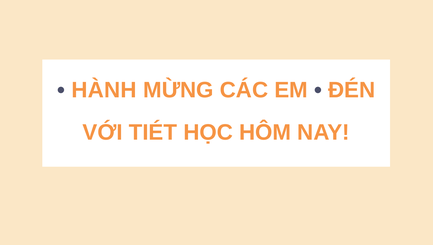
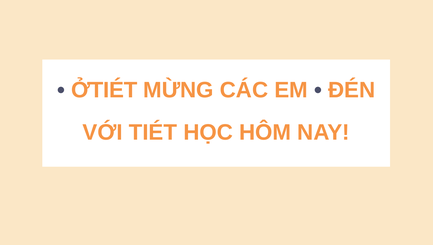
HÀNH: HÀNH -> ỞTIÉT
